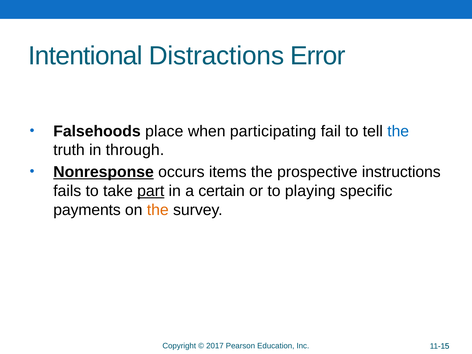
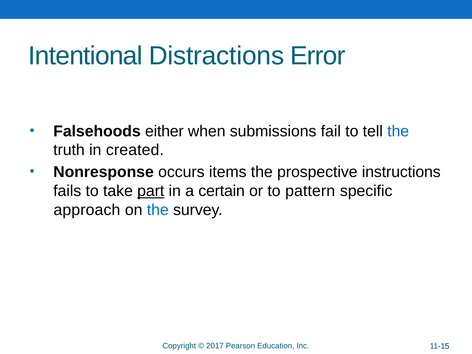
place: place -> either
participating: participating -> submissions
through: through -> created
Nonresponse underline: present -> none
playing: playing -> pattern
payments: payments -> approach
the at (158, 210) colour: orange -> blue
